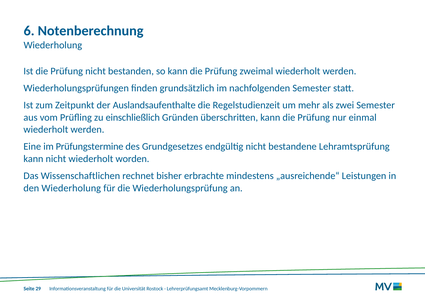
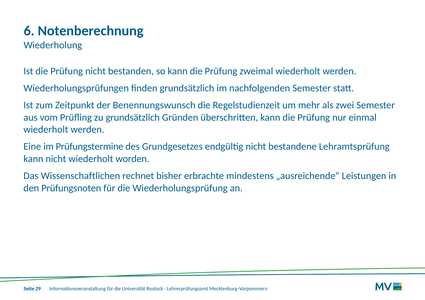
Auslandsaufenthalte: Auslandsaufenthalte -> Benennungswunsch
zu einschließlich: einschließlich -> grundsätzlich
den Wiederholung: Wiederholung -> Prüfungsnoten
